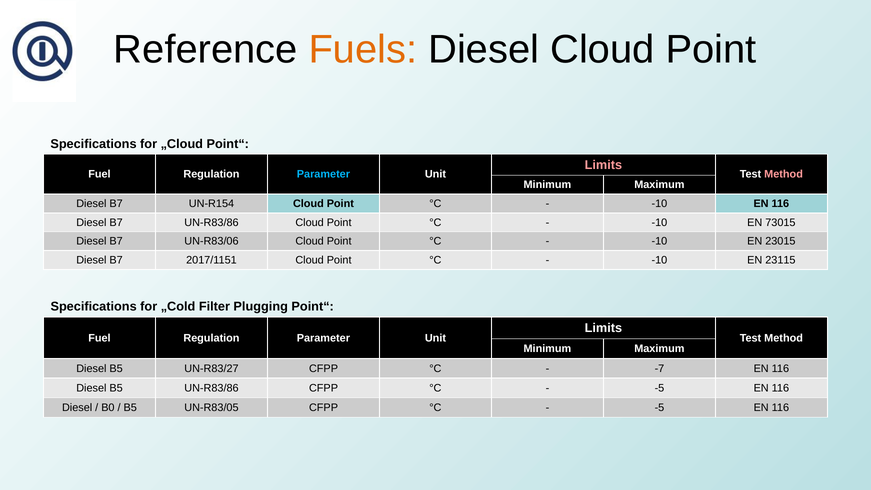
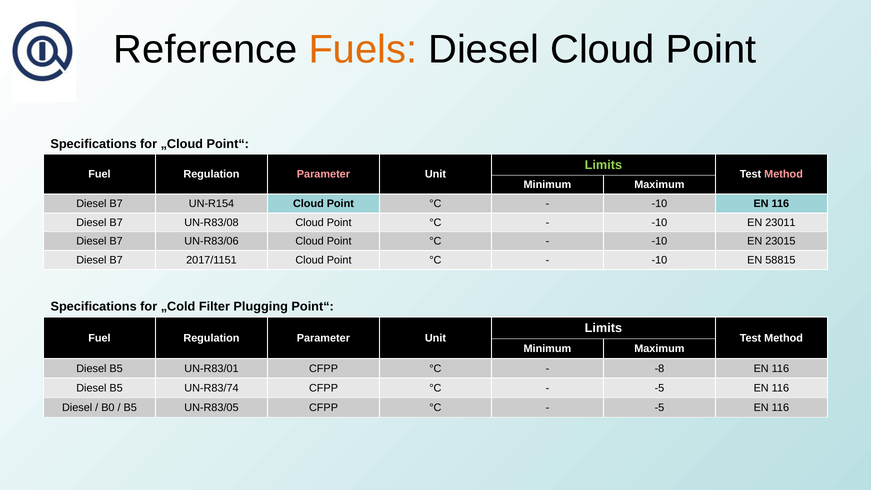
Limits at (603, 165) colour: pink -> light green
Parameter at (323, 174) colour: light blue -> pink
B7 UN-R83/86: UN-R83/86 -> UN-R83/08
73015: 73015 -> 23011
23115: 23115 -> 58815
UN-R83/27: UN-R83/27 -> UN-R83/01
-7: -7 -> -8
B5 UN-R83/86: UN-R83/86 -> UN-R83/74
